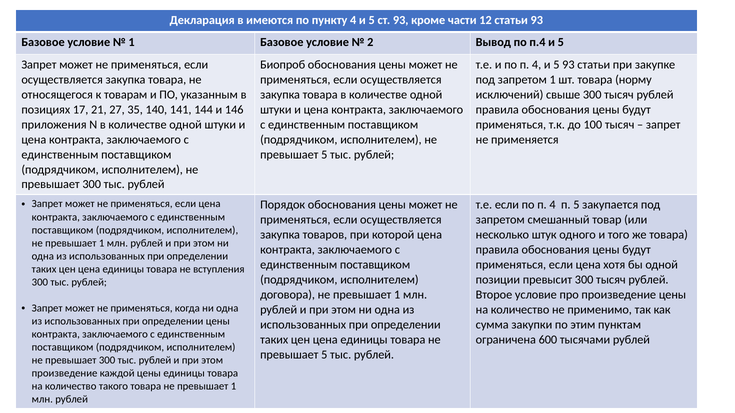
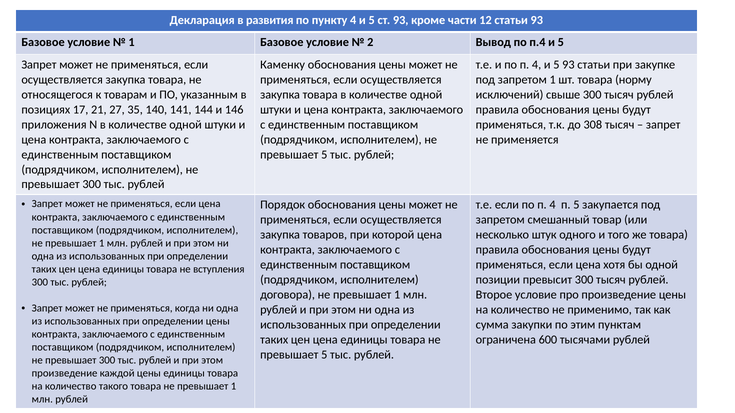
имеются: имеются -> развития
Биопроб: Биопроб -> Каменку
100: 100 -> 308
